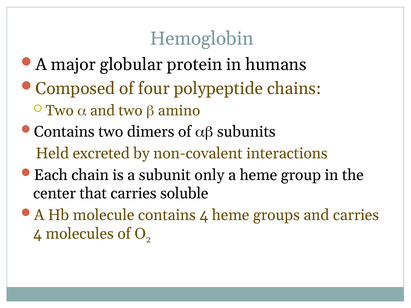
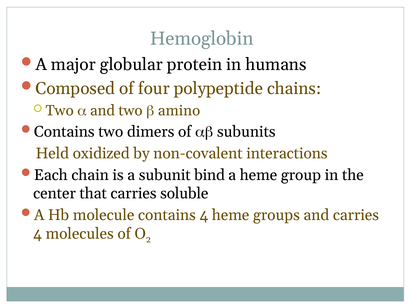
excreted: excreted -> oxidized
only: only -> bind
